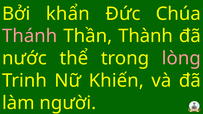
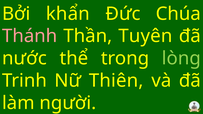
Thành: Thành -> Tuyên
lòng colour: pink -> light green
Khiến: Khiến -> Thiên
